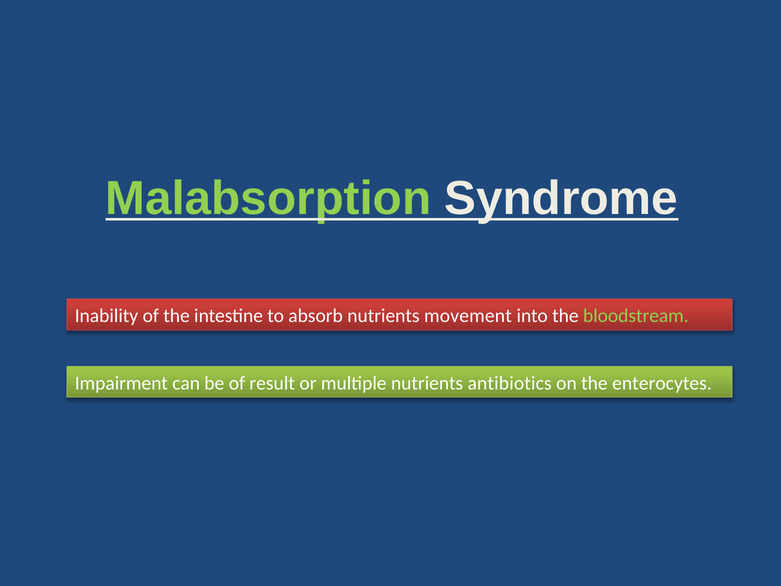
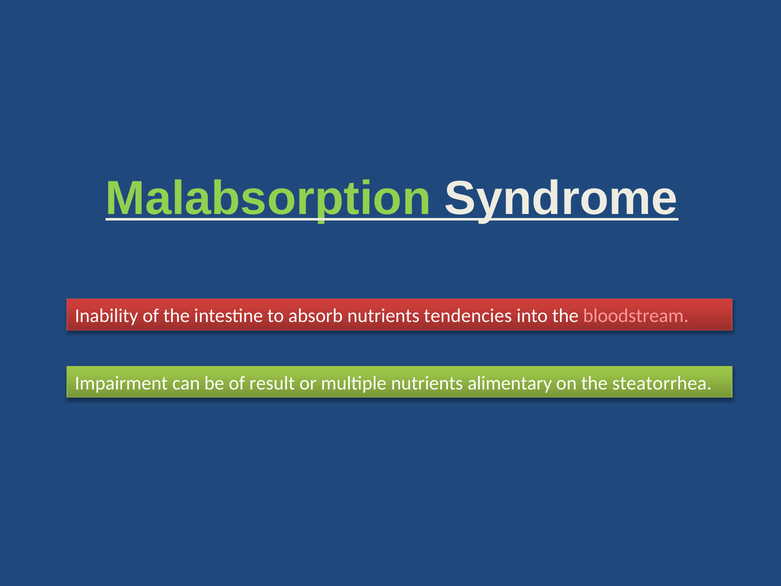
movement: movement -> tendencies
bloodstream colour: light green -> pink
antibiotics: antibiotics -> alimentary
enterocytes: enterocytes -> steatorrhea
